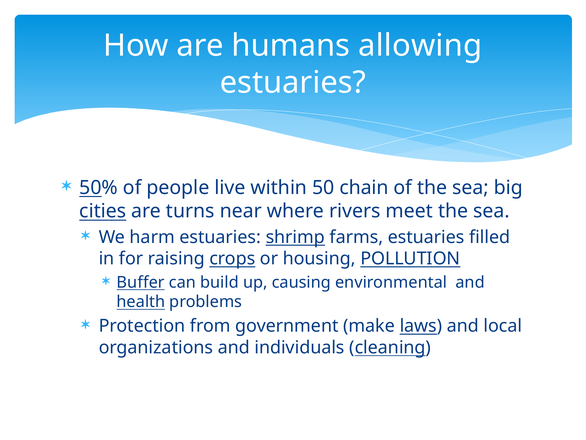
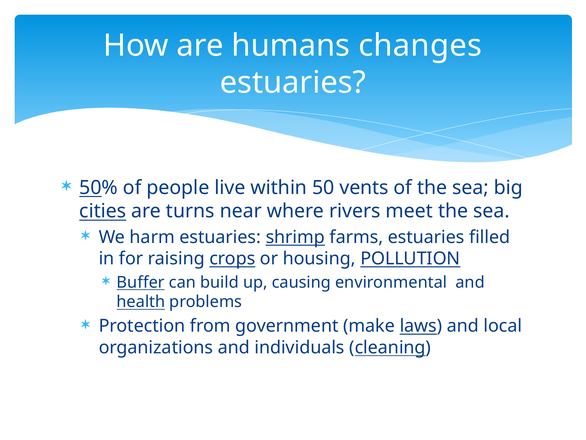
allowing: allowing -> changes
chain: chain -> vents
